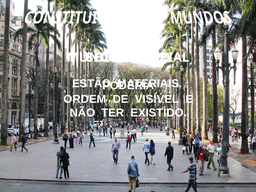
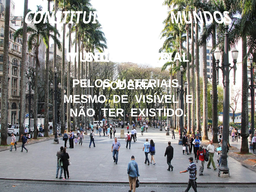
ESTÃO: ESTÃO -> PELOS
ORDEM: ORDEM -> MESMO
